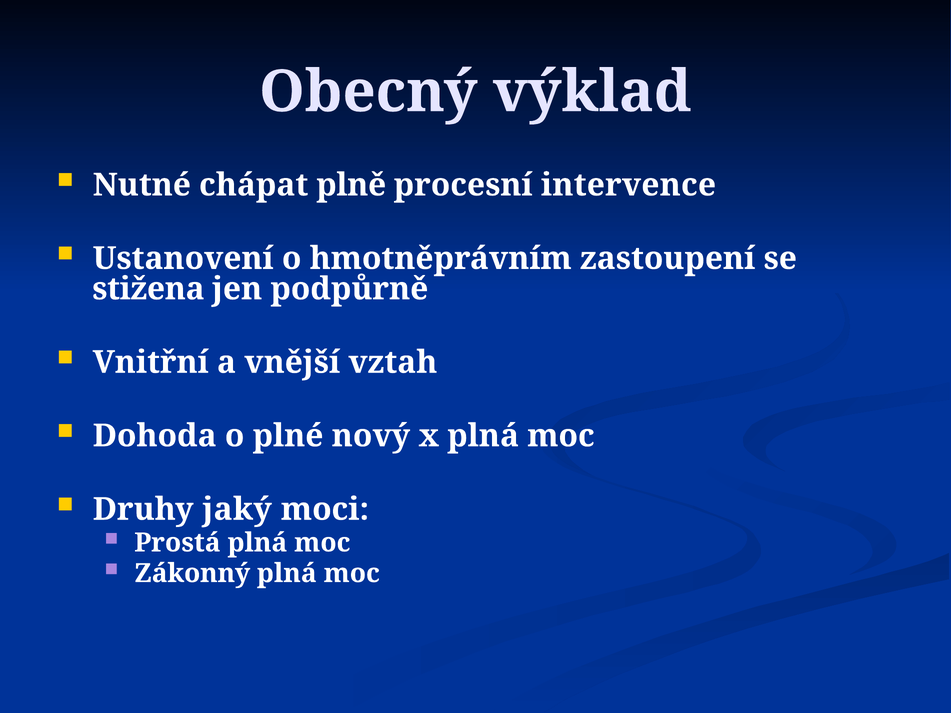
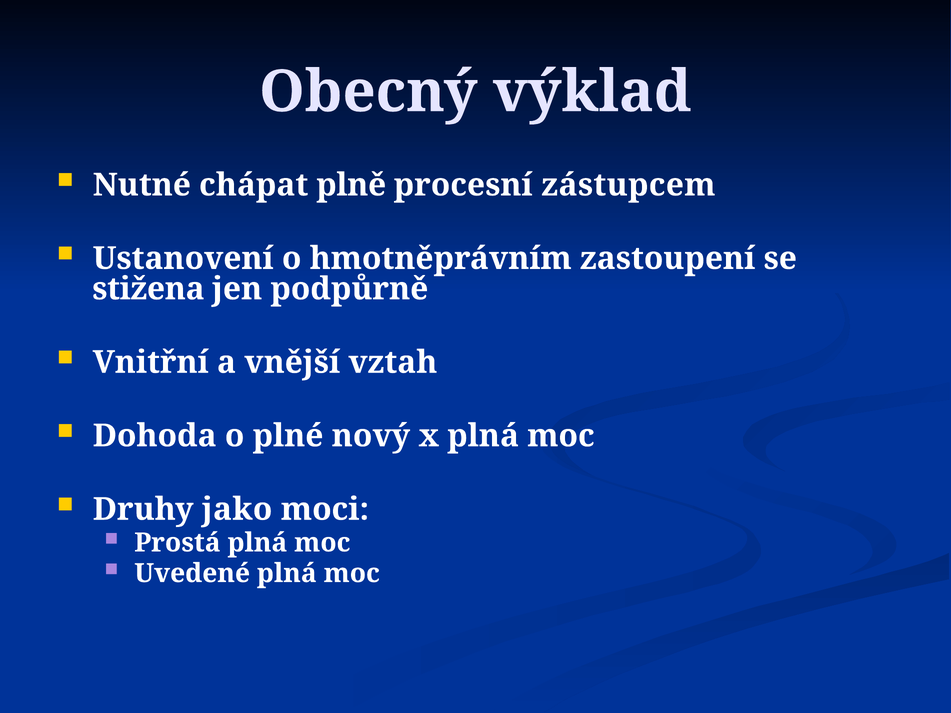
intervence: intervence -> zástupcem
jaký: jaký -> jako
Zákonný: Zákonný -> Uvedené
